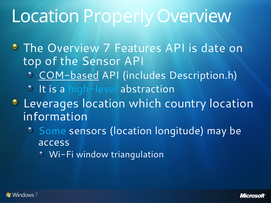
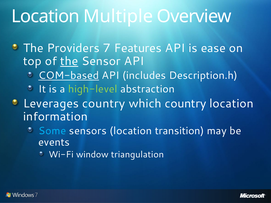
Properly: Properly -> Multiple
The Overview: Overview -> Providers
date: date -> ease
the at (69, 61) underline: none -> present
high-level colour: light blue -> light green
Leverages location: location -> country
longitude: longitude -> transition
access: access -> events
